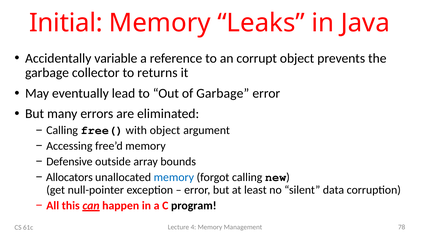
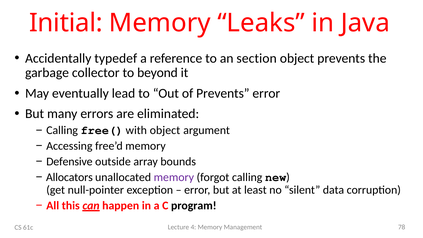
variable: variable -> typedef
corrupt: corrupt -> section
returns: returns -> beyond
of Garbage: Garbage -> Prevents
memory at (174, 177) colour: blue -> purple
